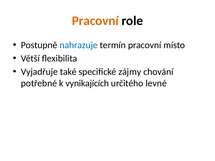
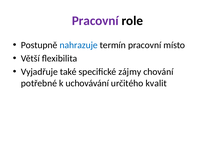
Pracovní at (95, 21) colour: orange -> purple
vynikajících: vynikajících -> uchovávání
levné: levné -> kvalit
